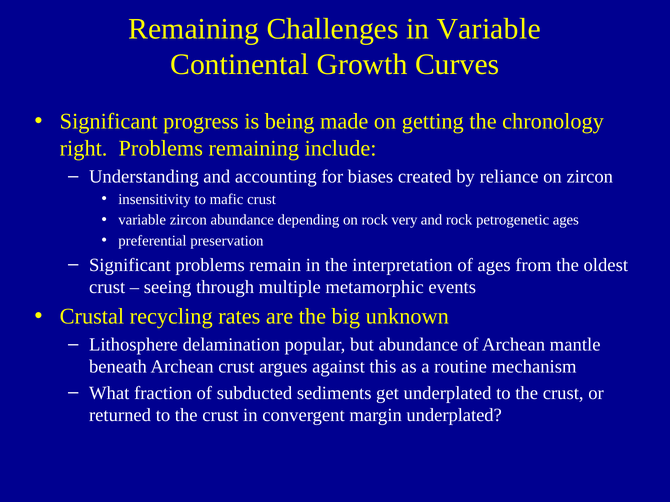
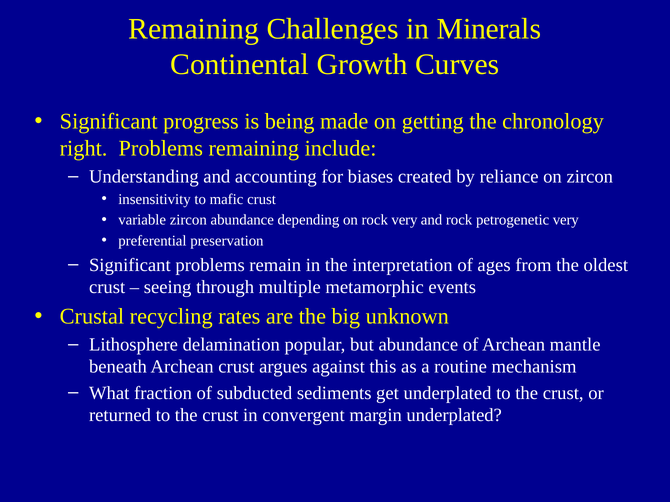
in Variable: Variable -> Minerals
petrogenetic ages: ages -> very
